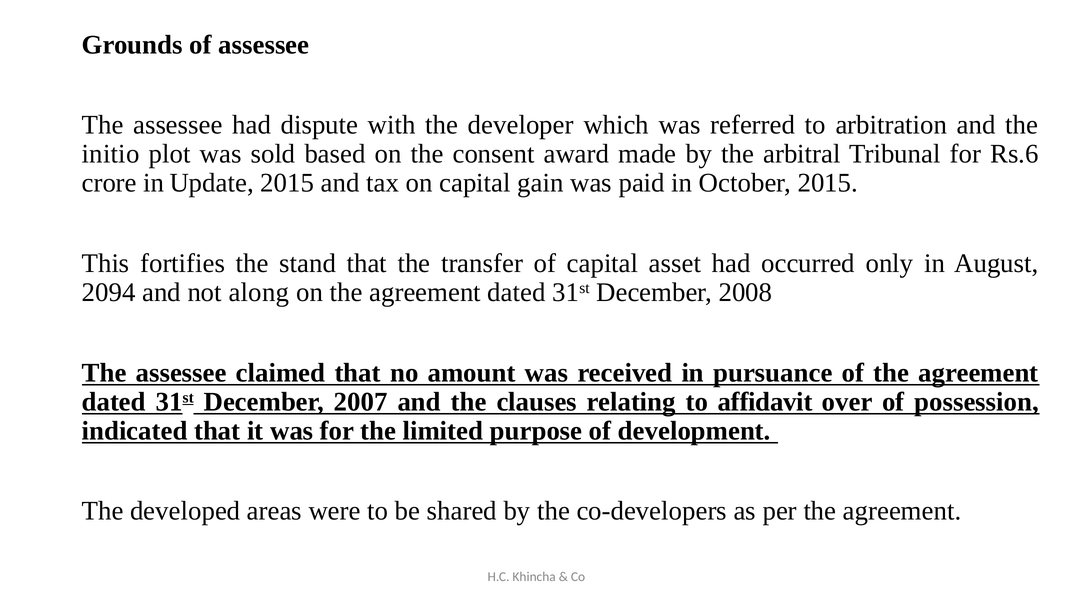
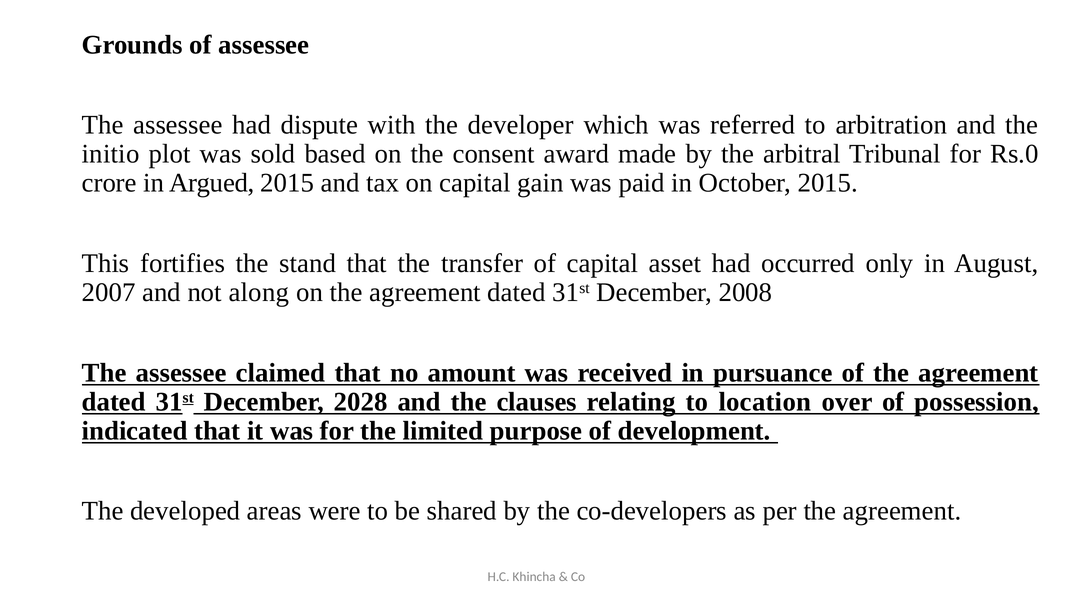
Rs.6: Rs.6 -> Rs.0
Update: Update -> Argued
2094: 2094 -> 2007
2007: 2007 -> 2028
affidavit: affidavit -> location
